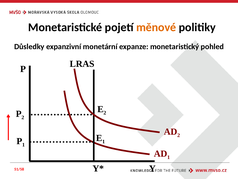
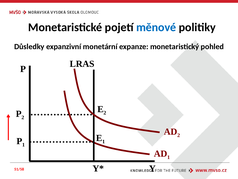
měnové colour: orange -> blue
